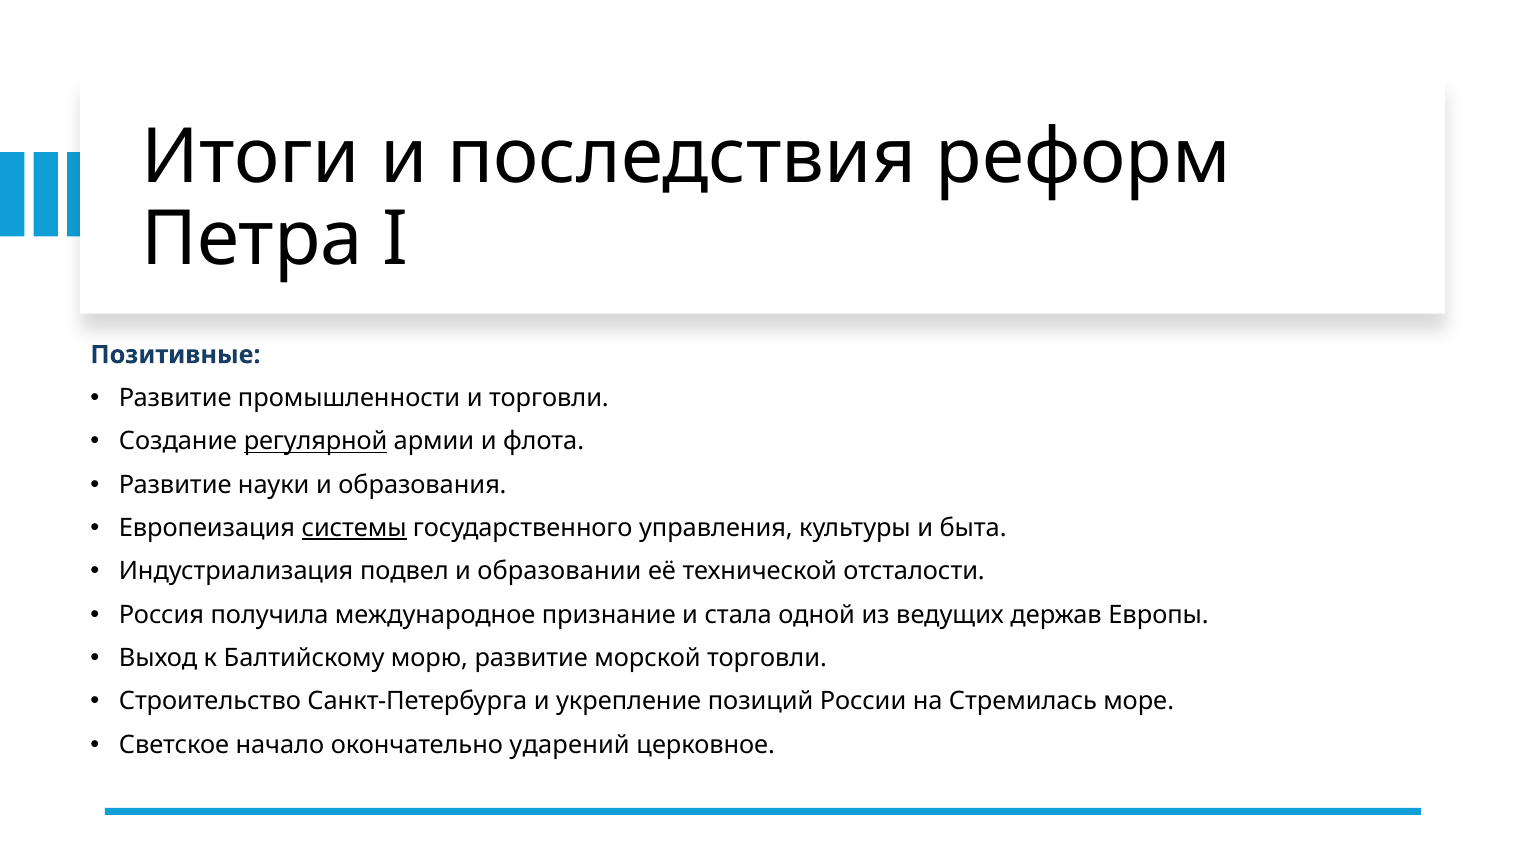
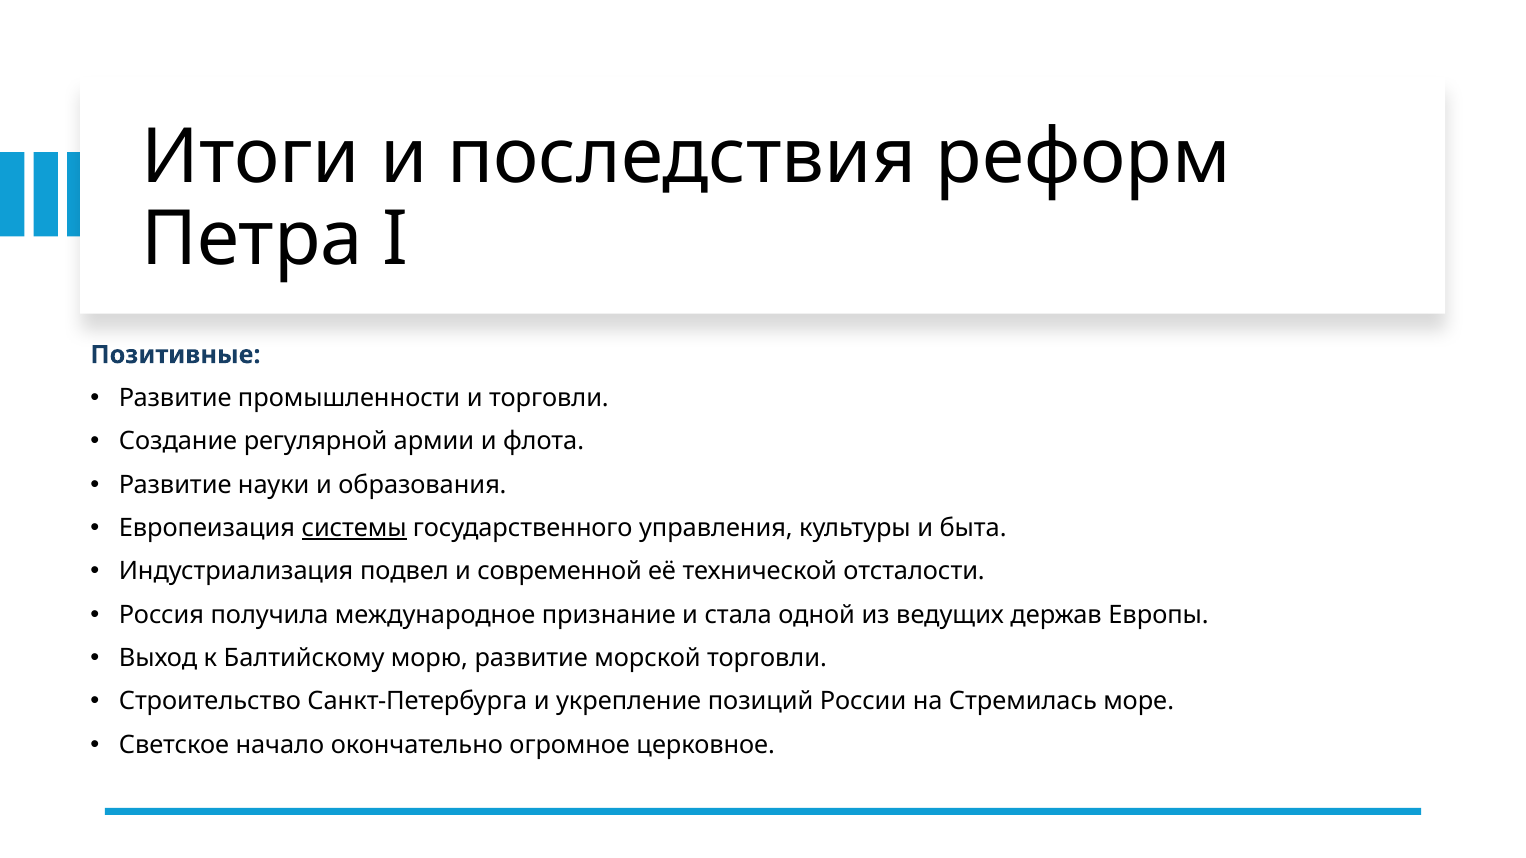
регулярной underline: present -> none
образовании: образовании -> современной
ударений: ударений -> огромное
